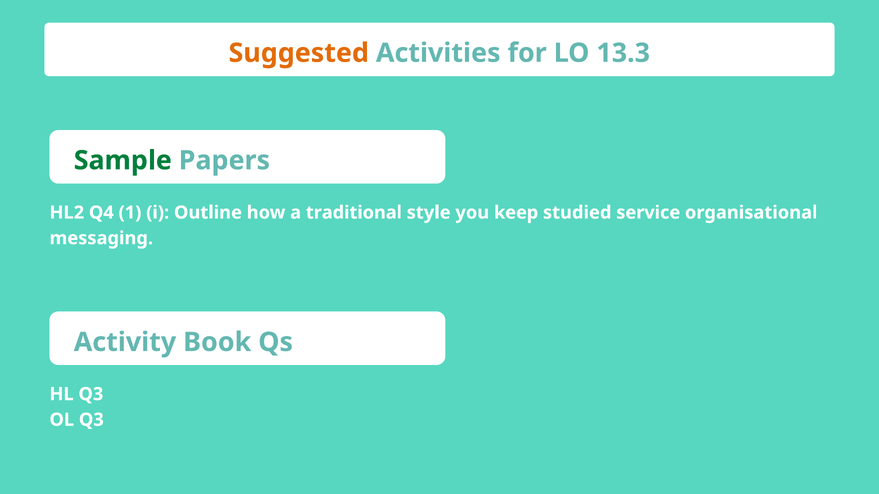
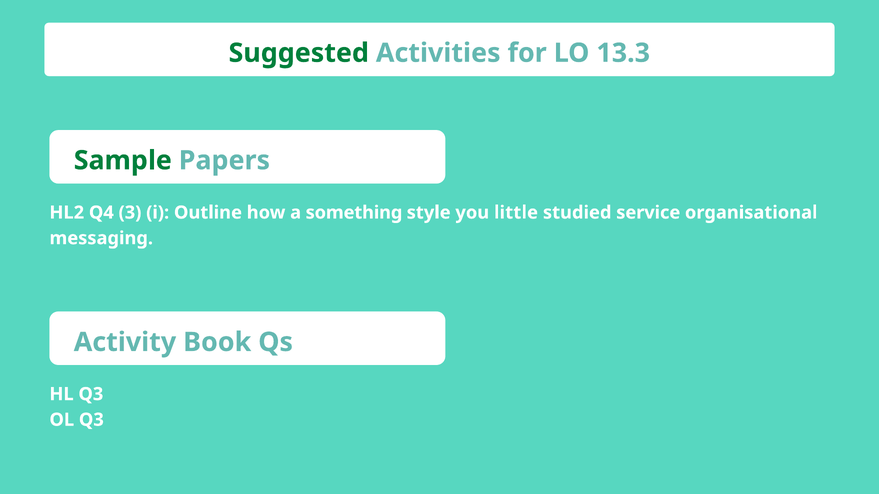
Suggested colour: orange -> green
1: 1 -> 3
traditional: traditional -> something
keep: keep -> little
